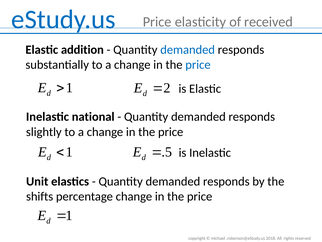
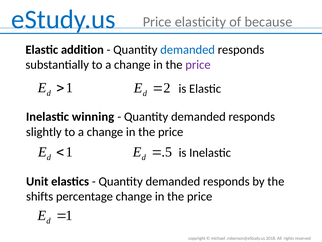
received: received -> because
price at (198, 65) colour: blue -> purple
national: national -> winning
